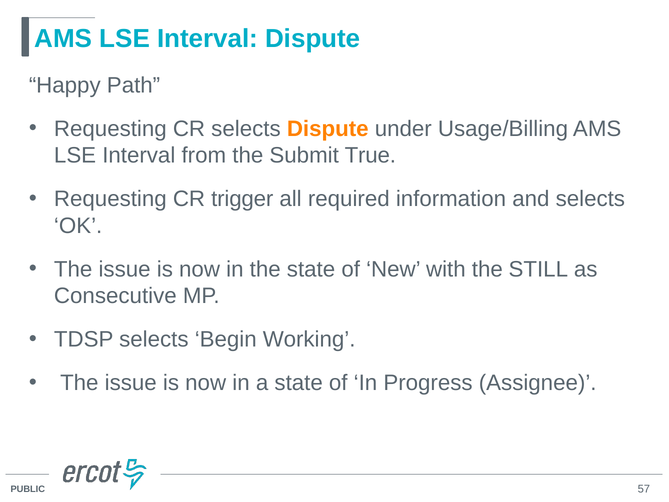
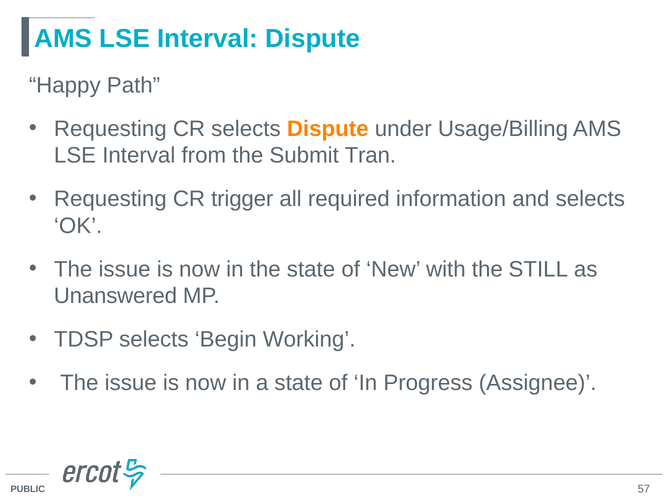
True: True -> Tran
Consecutive: Consecutive -> Unanswered
